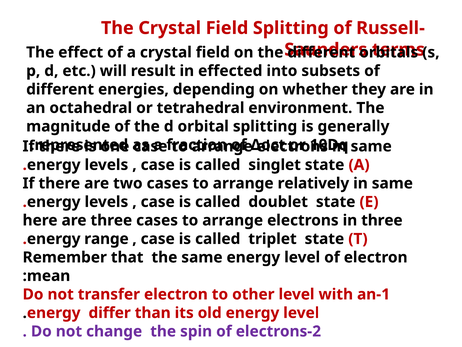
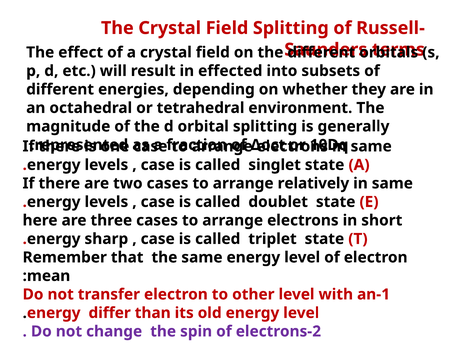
in three: three -> short
range: range -> sharp
